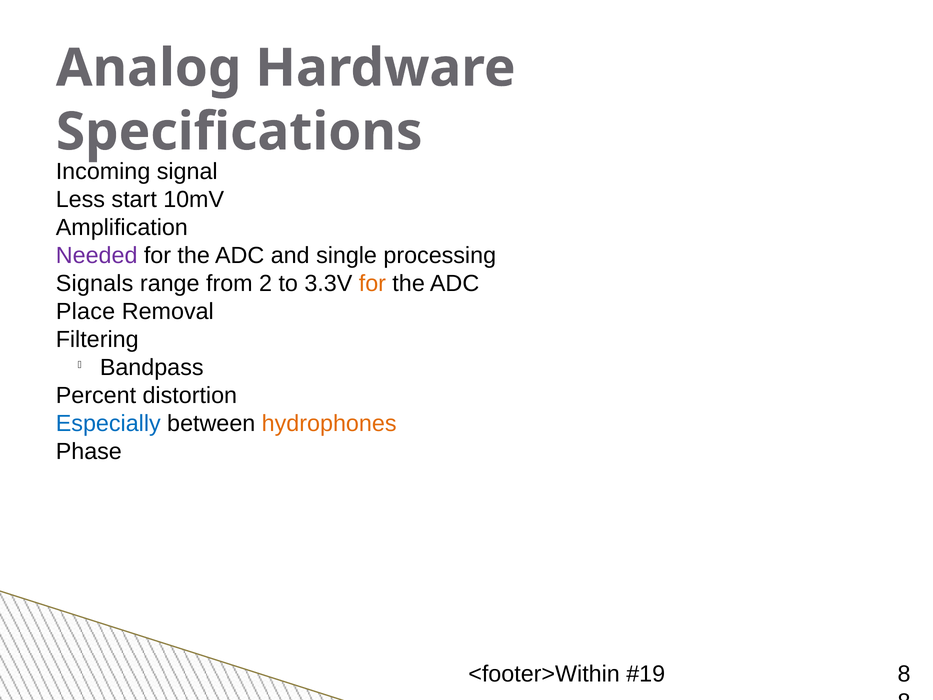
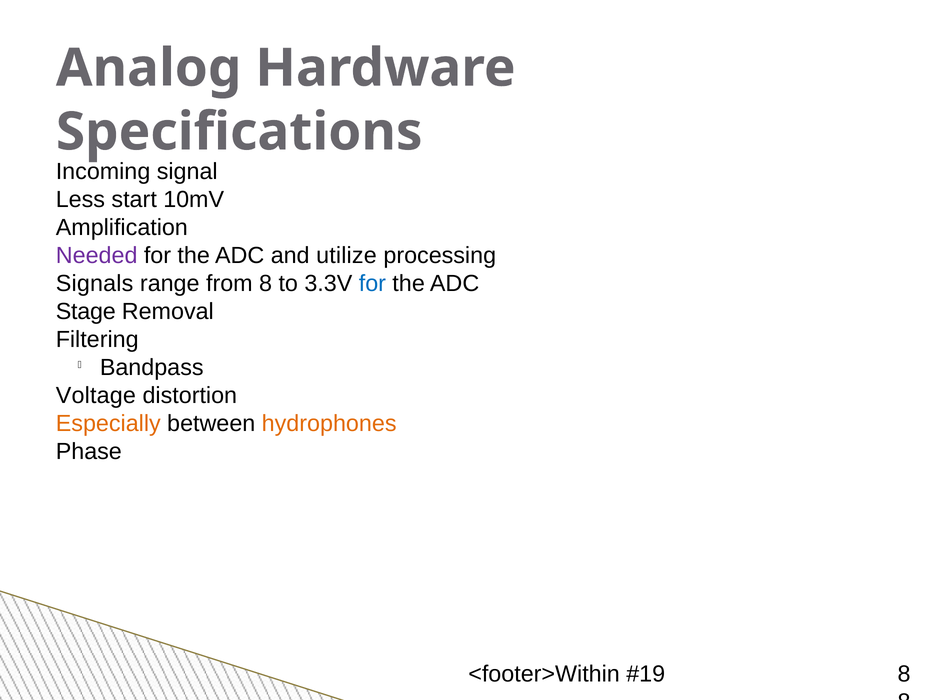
single: single -> utilize
from 2: 2 -> 8
for at (372, 283) colour: orange -> blue
Place: Place -> Stage
Percent: Percent -> Voltage
Especially colour: blue -> orange
